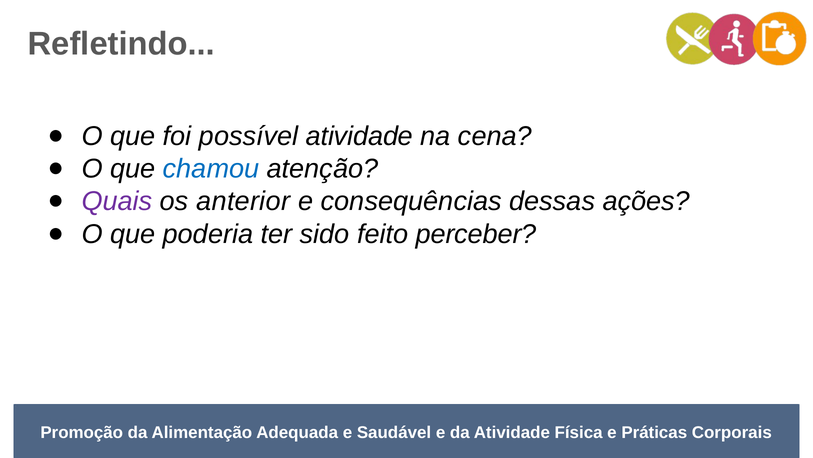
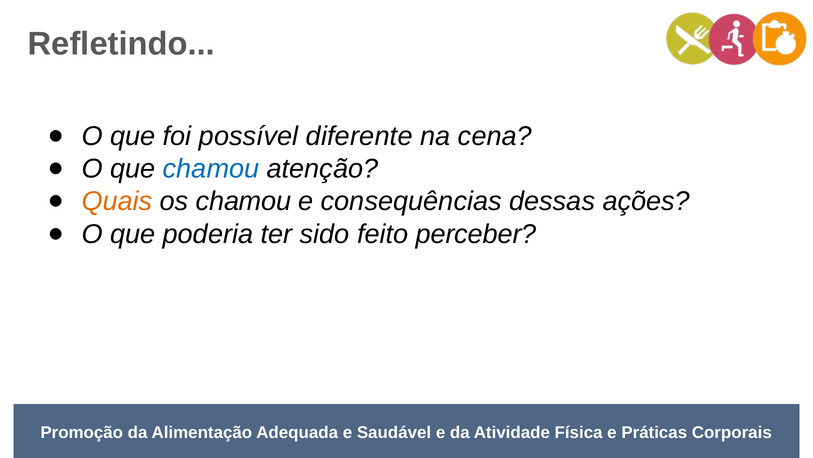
possível atividade: atividade -> diferente
Quais colour: purple -> orange
os anterior: anterior -> chamou
